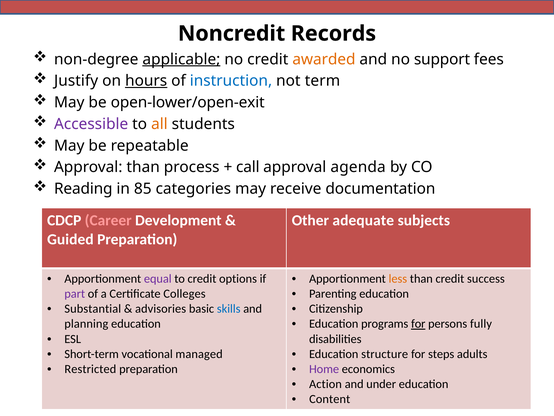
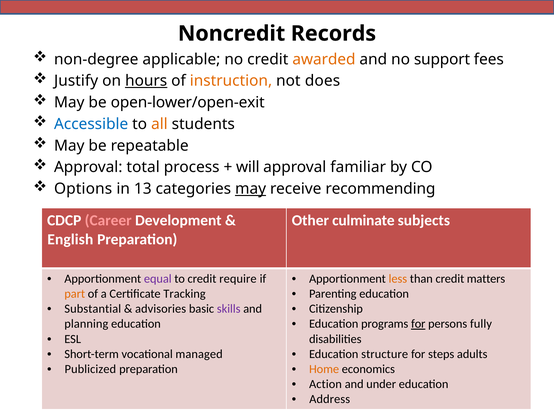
applicable underline: present -> none
instruction colour: blue -> orange
term: term -> does
Accessible colour: purple -> blue
Approval than: than -> total
call: call -> will
agenda: agenda -> familiar
Reading: Reading -> Options
85: 85 -> 13
may at (251, 189) underline: none -> present
documentation: documentation -> recommending
adequate: adequate -> culminate
Guided: Guided -> English
options: options -> require
success: success -> matters
part colour: purple -> orange
Colleges: Colleges -> Tracking
skills colour: blue -> purple
Restricted: Restricted -> Publicized
Home colour: purple -> orange
Content: Content -> Address
